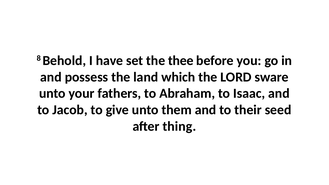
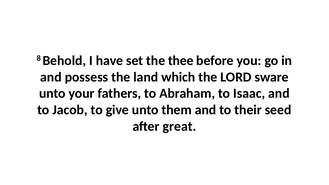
thing: thing -> great
